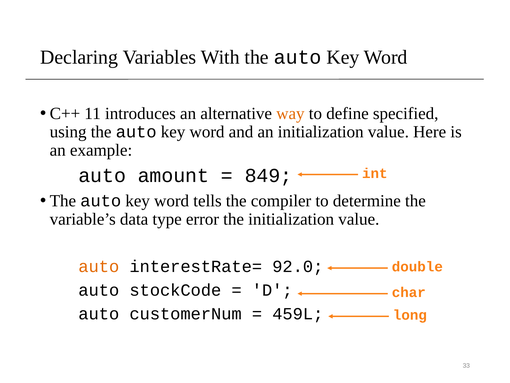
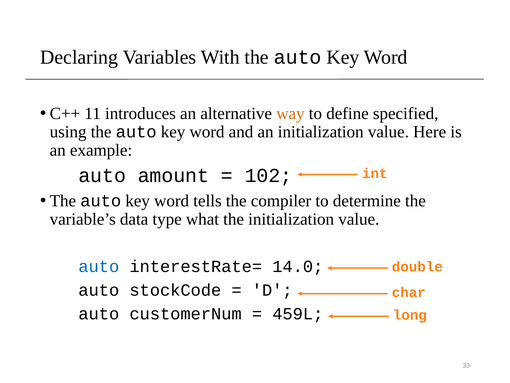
849: 849 -> 102
error: error -> what
auto at (99, 266) colour: orange -> blue
92.0: 92.0 -> 14.0
